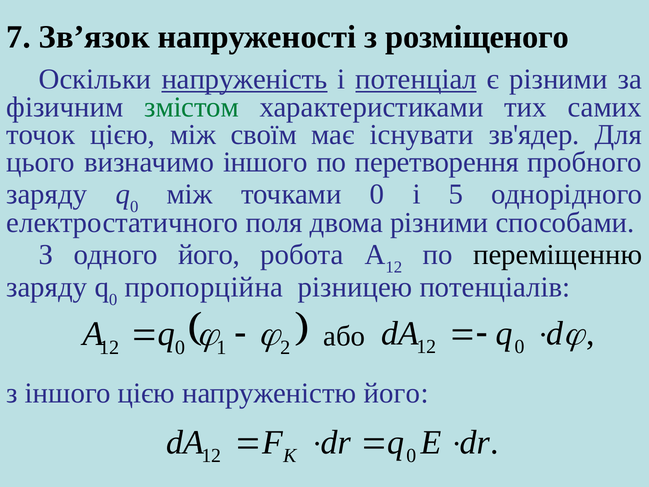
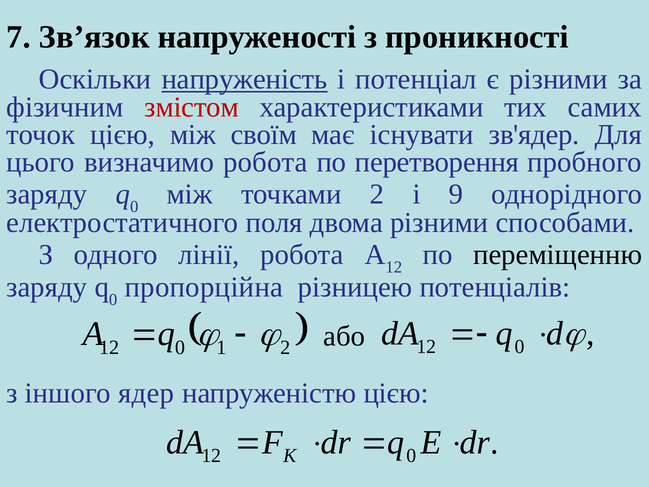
розміщеного: розміщеного -> проникності
потенціал underline: present -> none
змістом colour: green -> red
визначимо іншого: іншого -> робота
точками 0: 0 -> 2
5: 5 -> 9
одного його: його -> лінії
іншого цією: цією -> ядер
напруженістю його: його -> цією
